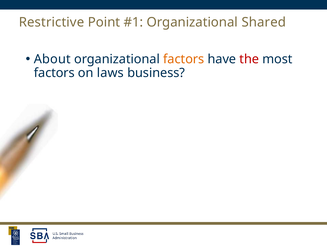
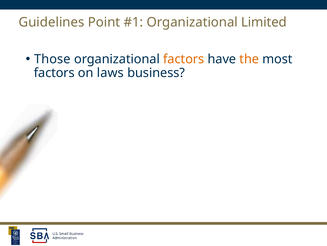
Restrictive: Restrictive -> Guidelines
Shared: Shared -> Limited
About: About -> Those
the colour: red -> orange
